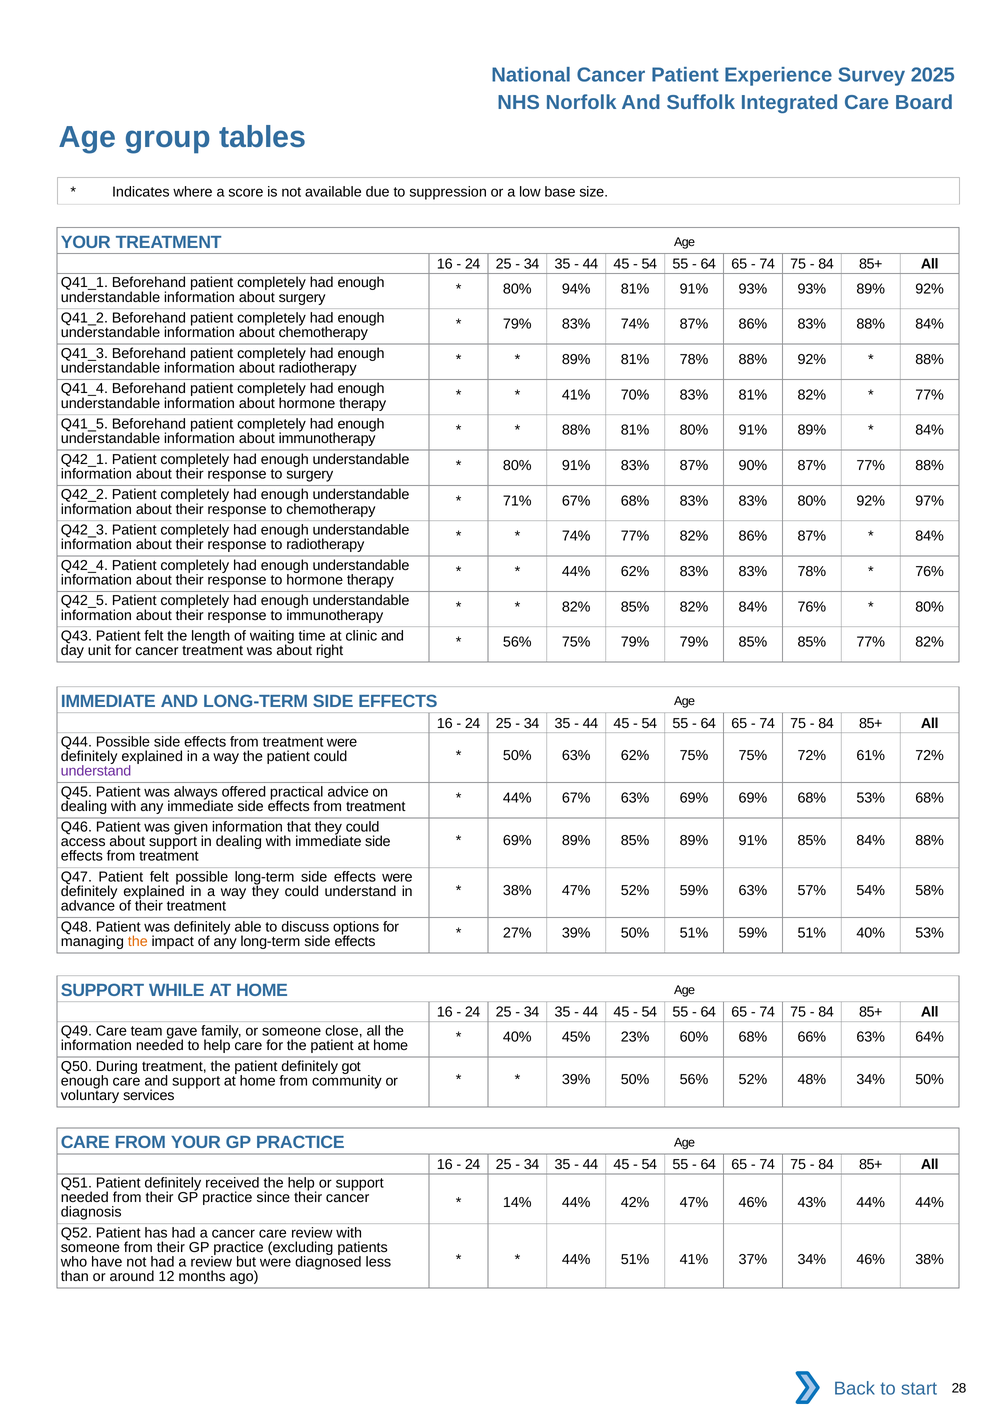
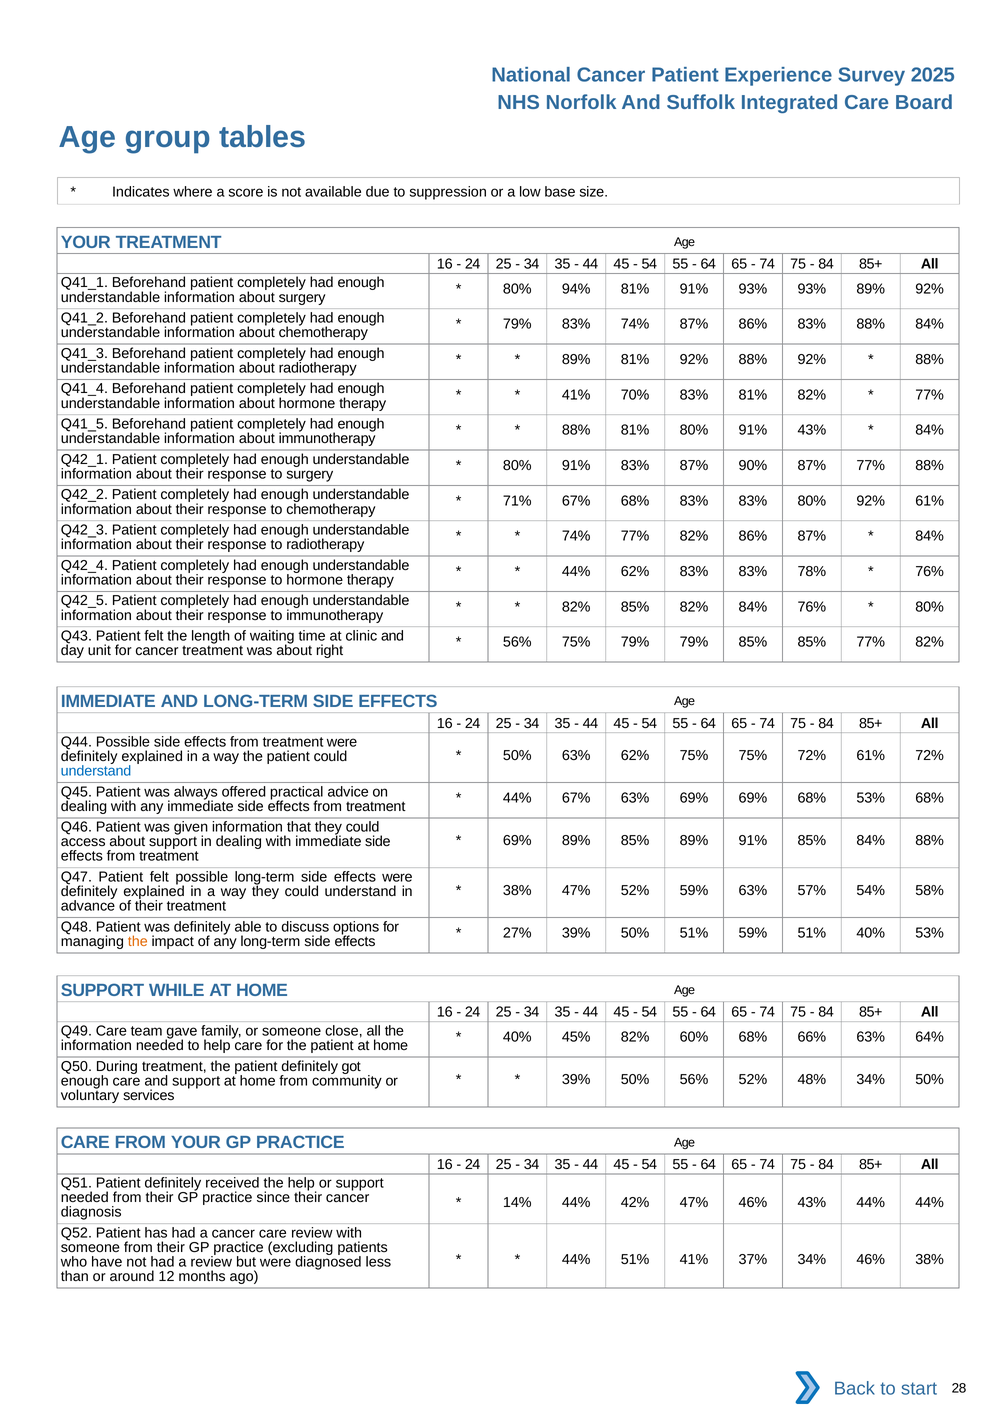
81% 78%: 78% -> 92%
91% 89%: 89% -> 43%
92% 97%: 97% -> 61%
understand at (96, 771) colour: purple -> blue
45% 23%: 23% -> 82%
